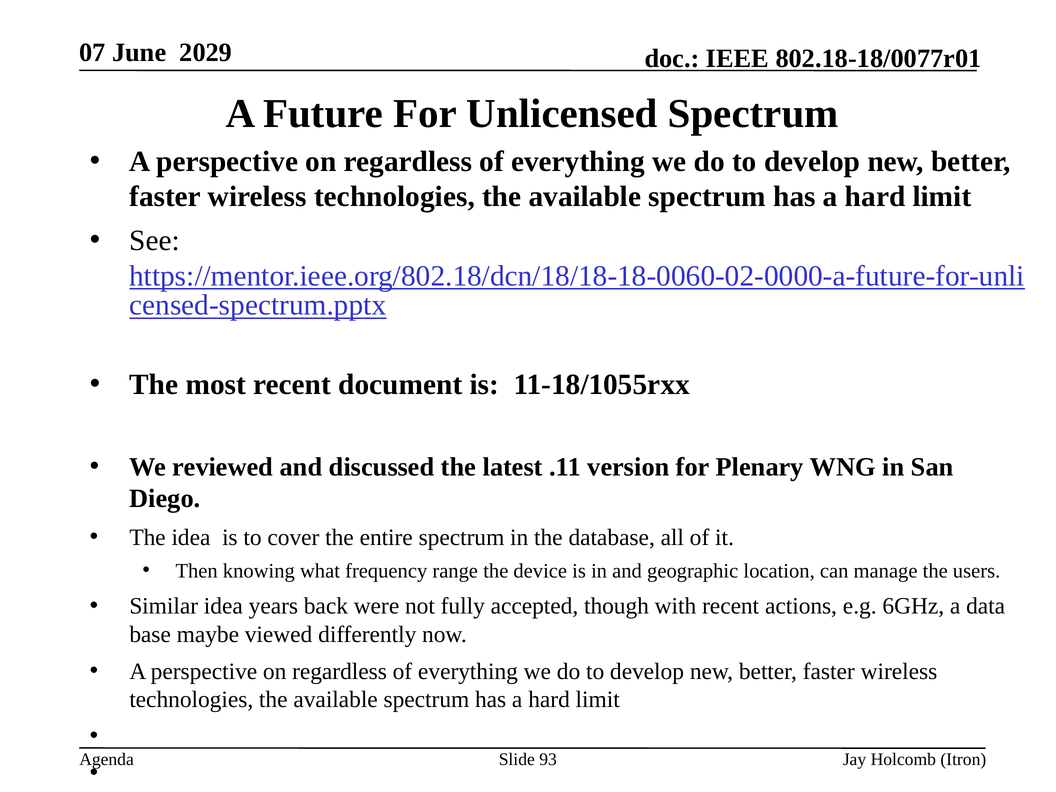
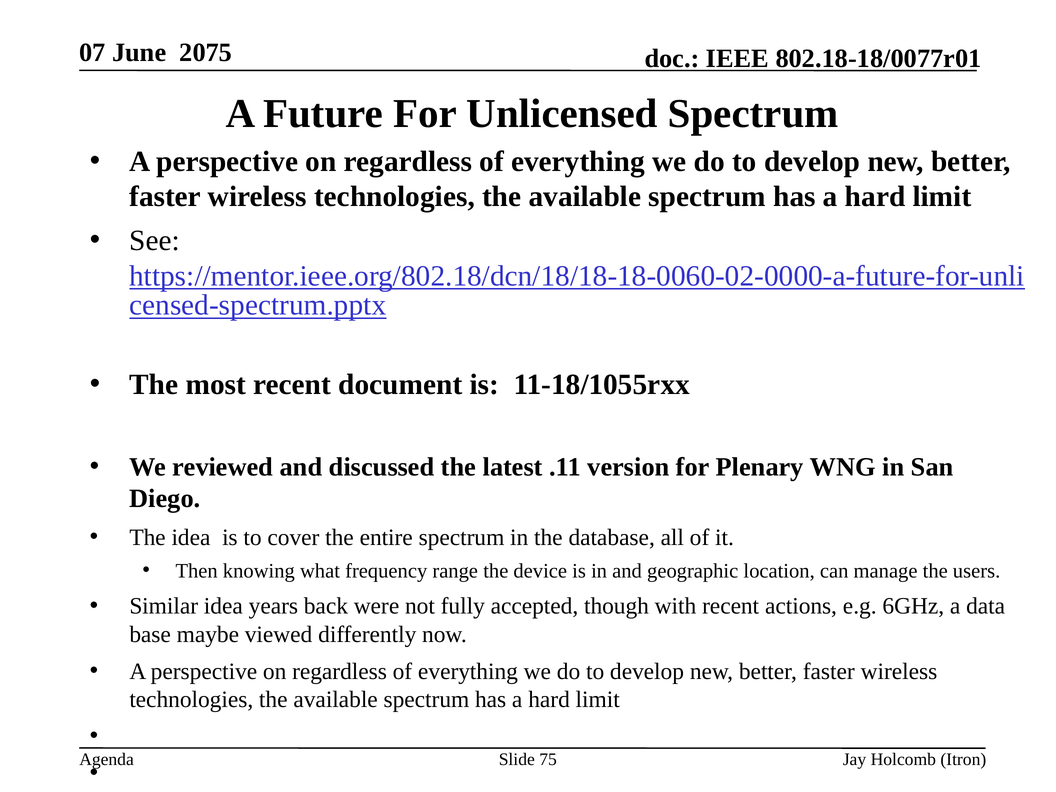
2029: 2029 -> 2075
93: 93 -> 75
